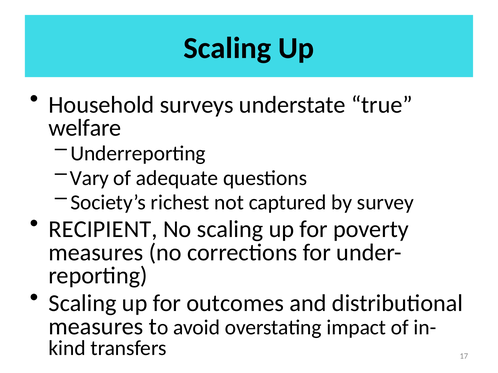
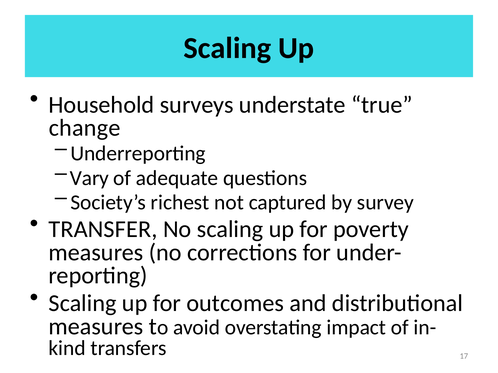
welfare: welfare -> change
RECIPIENT: RECIPIENT -> TRANSFER
